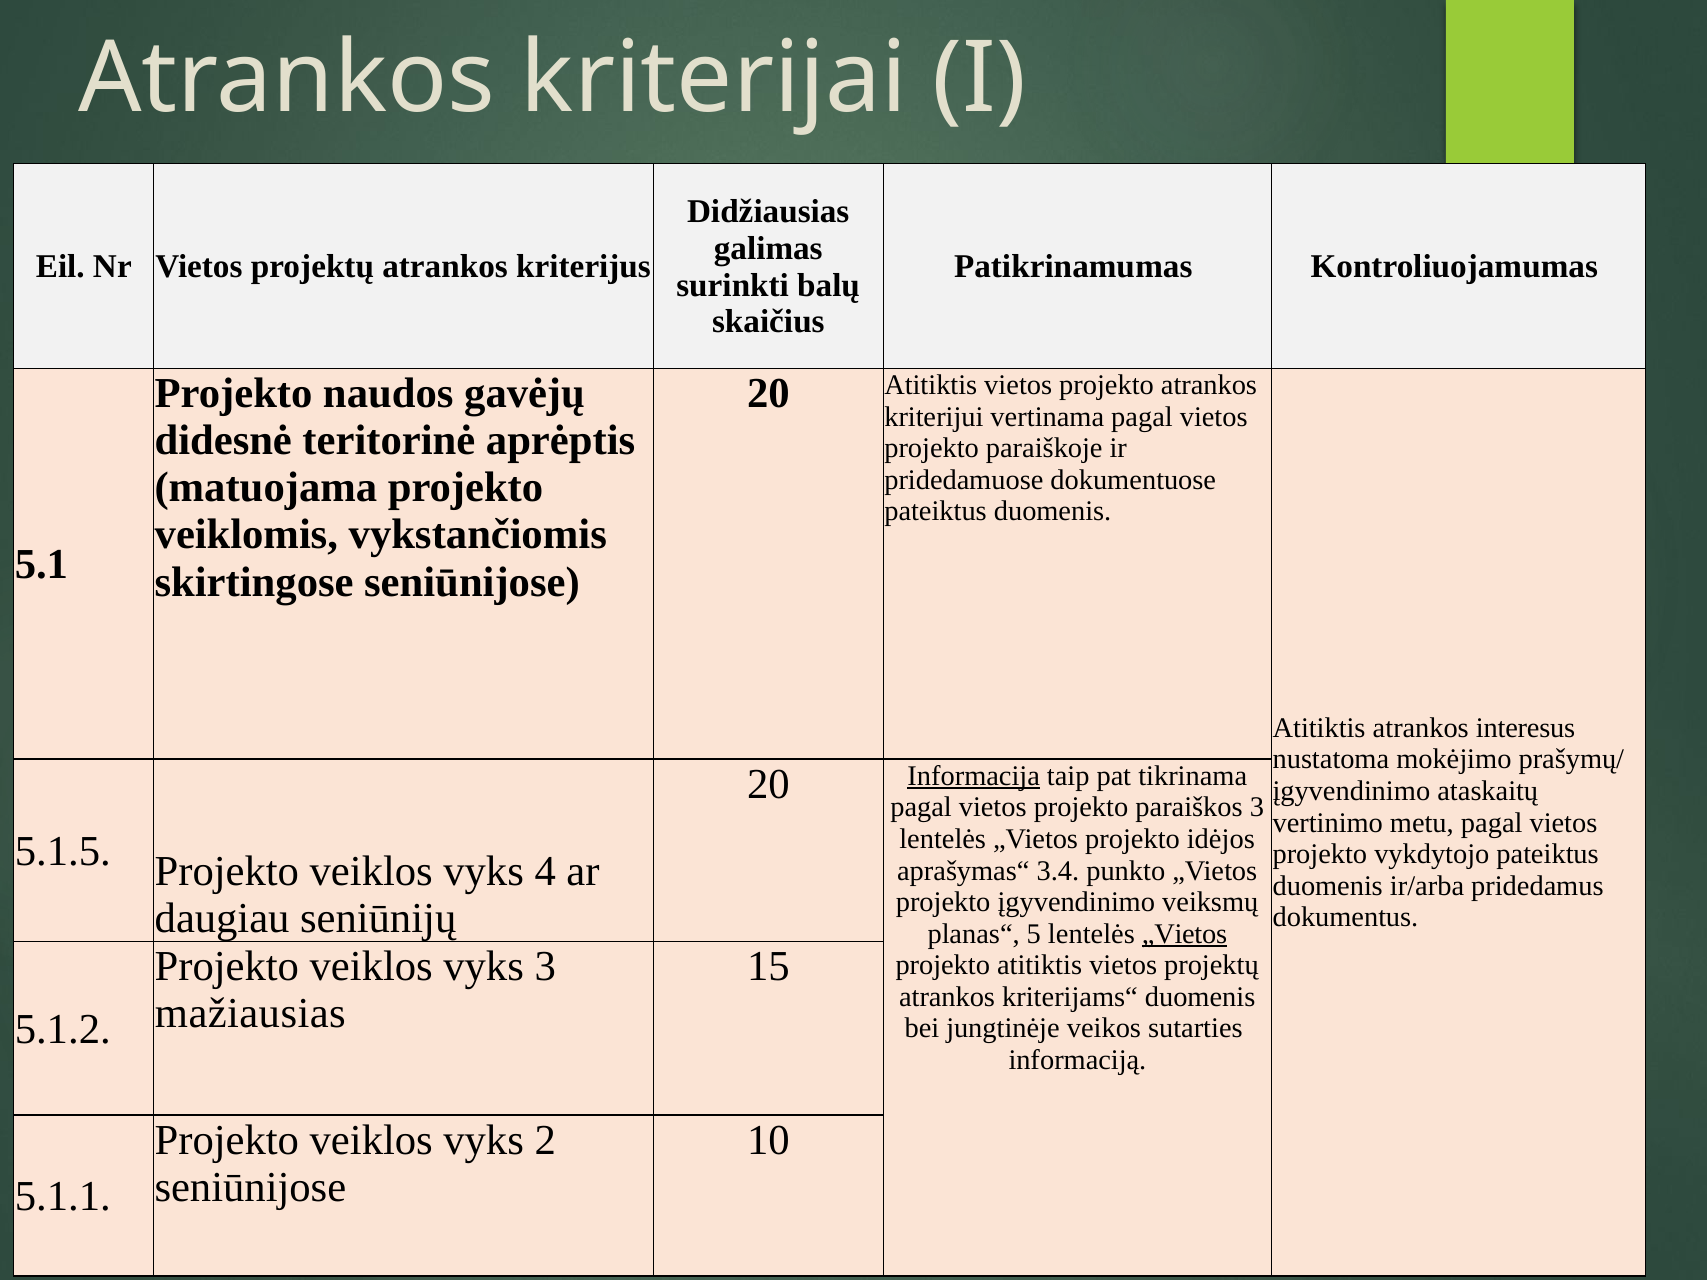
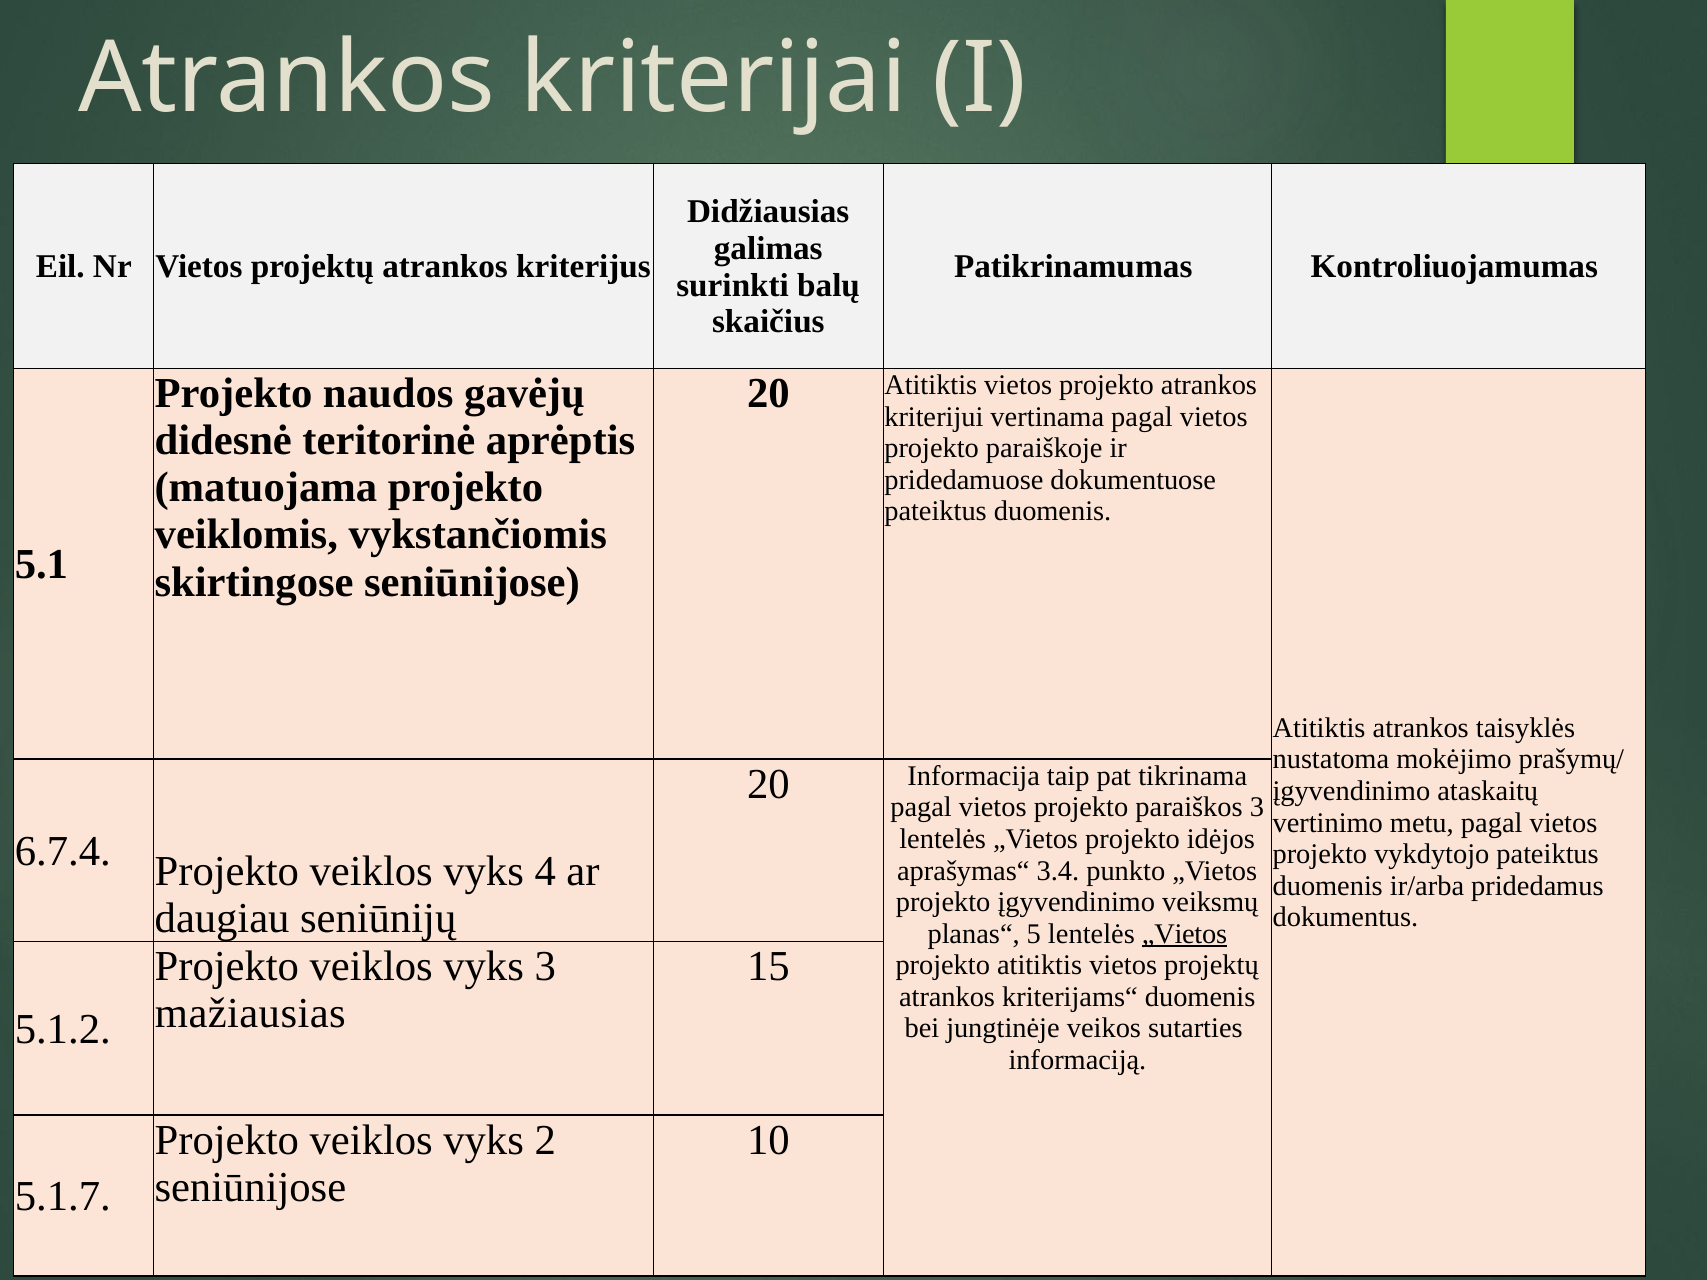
interesus: interesus -> taisyklės
Informacija underline: present -> none
5.1.5: 5.1.5 -> 6.7.4
5.1.1: 5.1.1 -> 5.1.7
